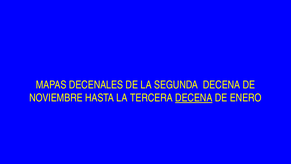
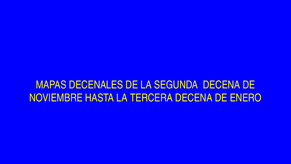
DECENA at (194, 98) underline: present -> none
